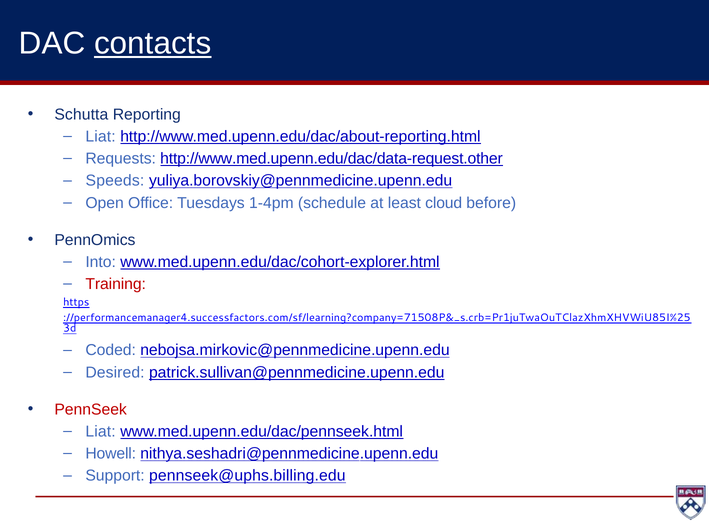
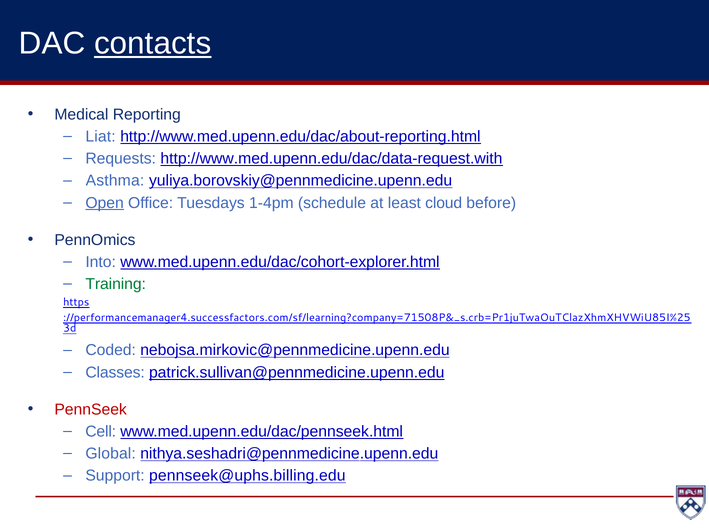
Schutta: Schutta -> Medical
http://www.med.upenn.edu/dac/data-request.other: http://www.med.upenn.edu/dac/data-request.other -> http://www.med.upenn.edu/dac/data-request.with
Speeds: Speeds -> Asthma
Open underline: none -> present
Training colour: red -> green
Desired: Desired -> Classes
Liat at (101, 431): Liat -> Cell
Howell: Howell -> Global
